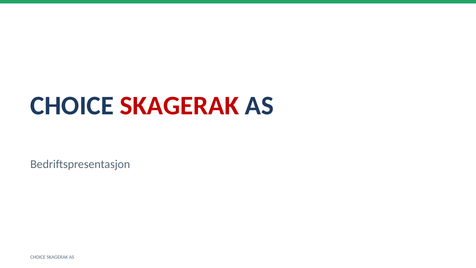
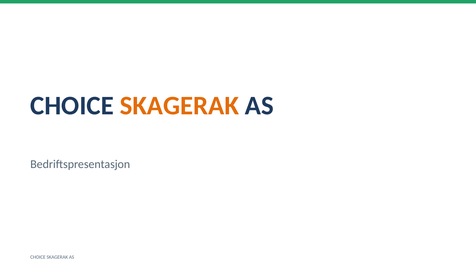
SKAGERAK at (179, 106) colour: red -> orange
